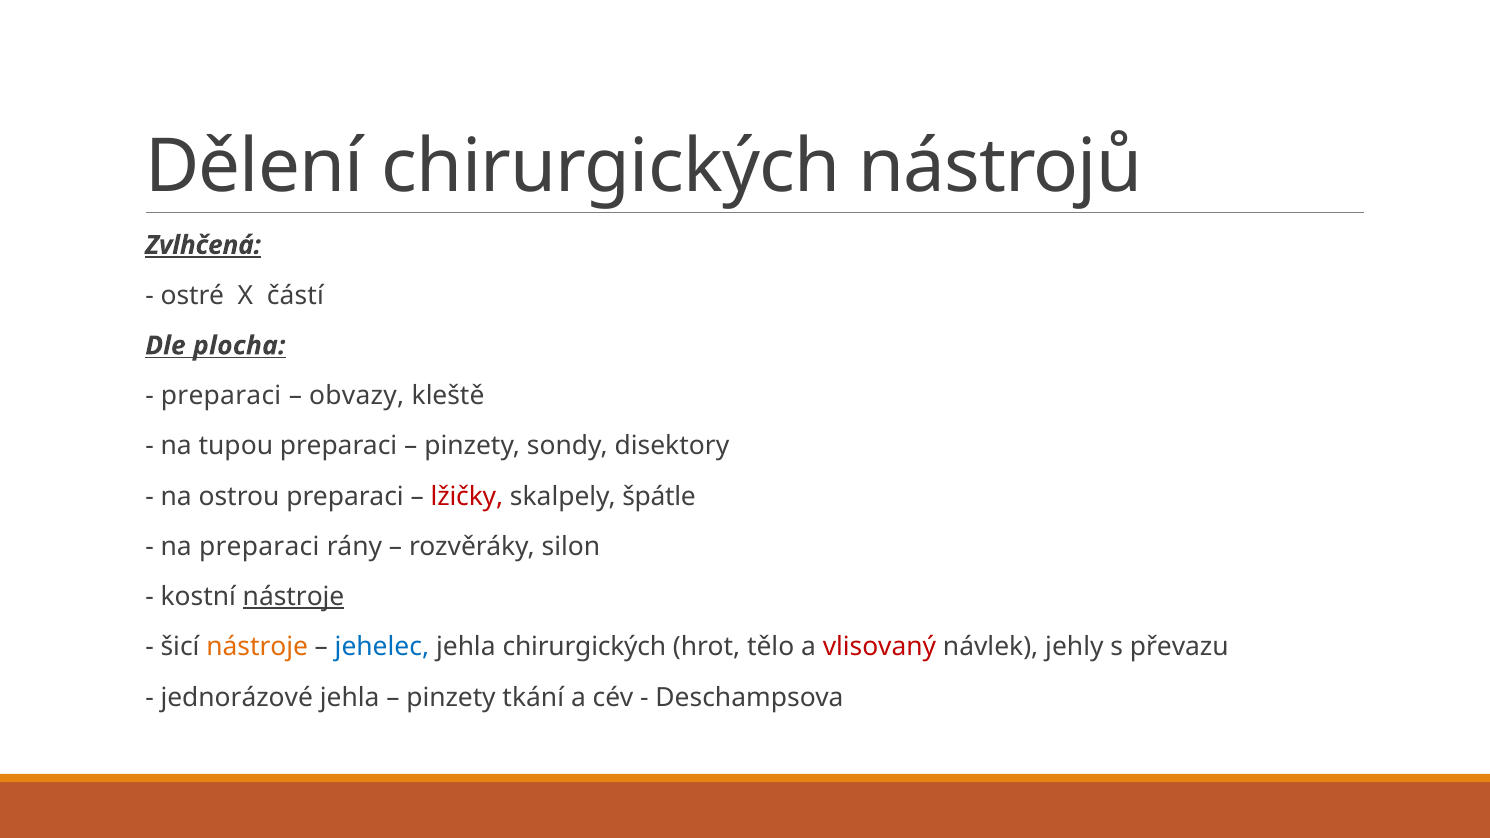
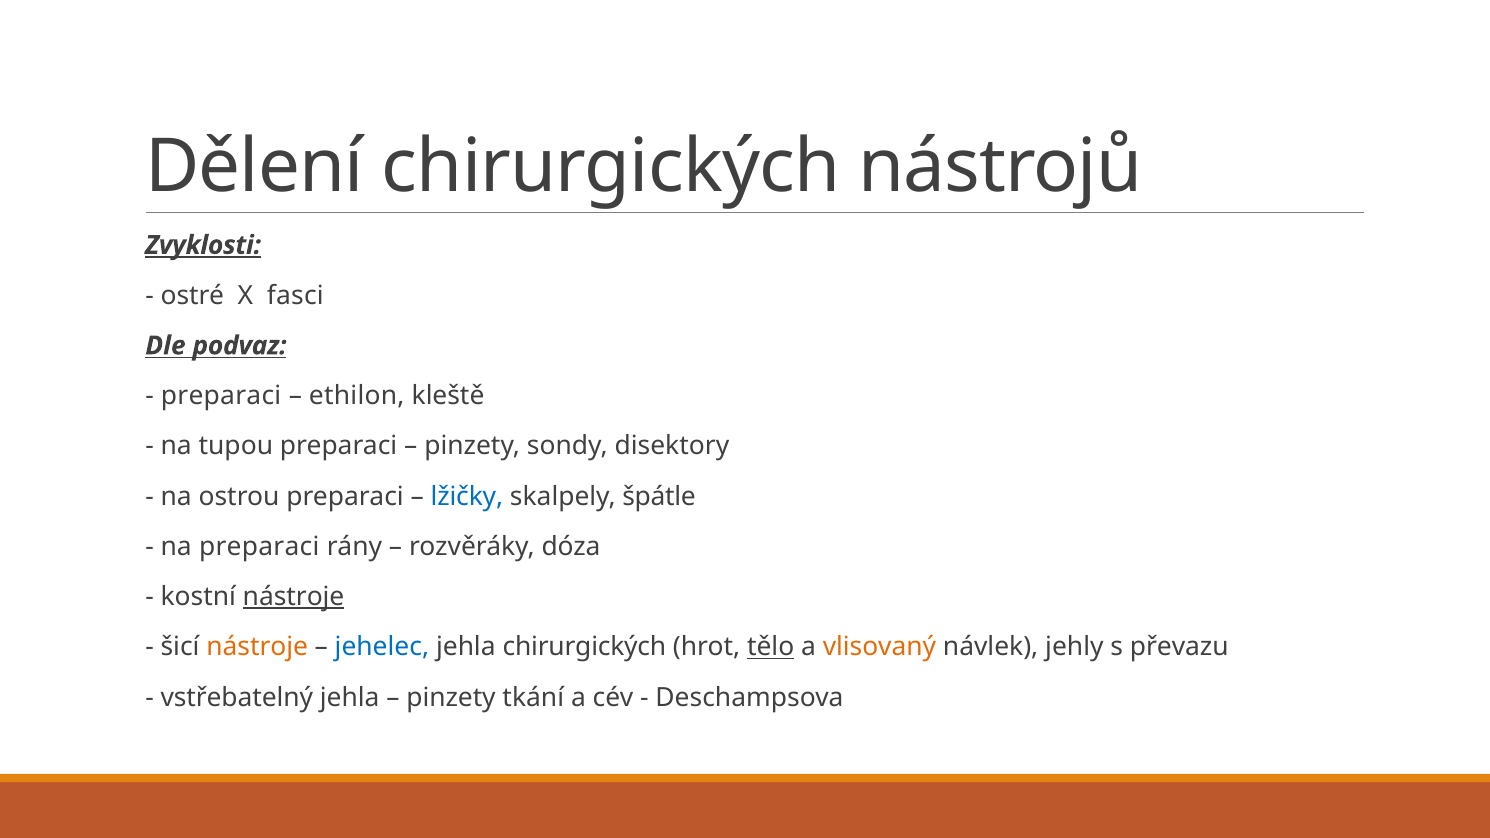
Zvlhčená: Zvlhčená -> Zvyklosti
částí: částí -> fasci
plocha: plocha -> podvaz
obvazy: obvazy -> ethilon
lžičky colour: red -> blue
silon: silon -> dóza
tělo underline: none -> present
vlisovaný colour: red -> orange
jednorázové: jednorázové -> vstřebatelný
